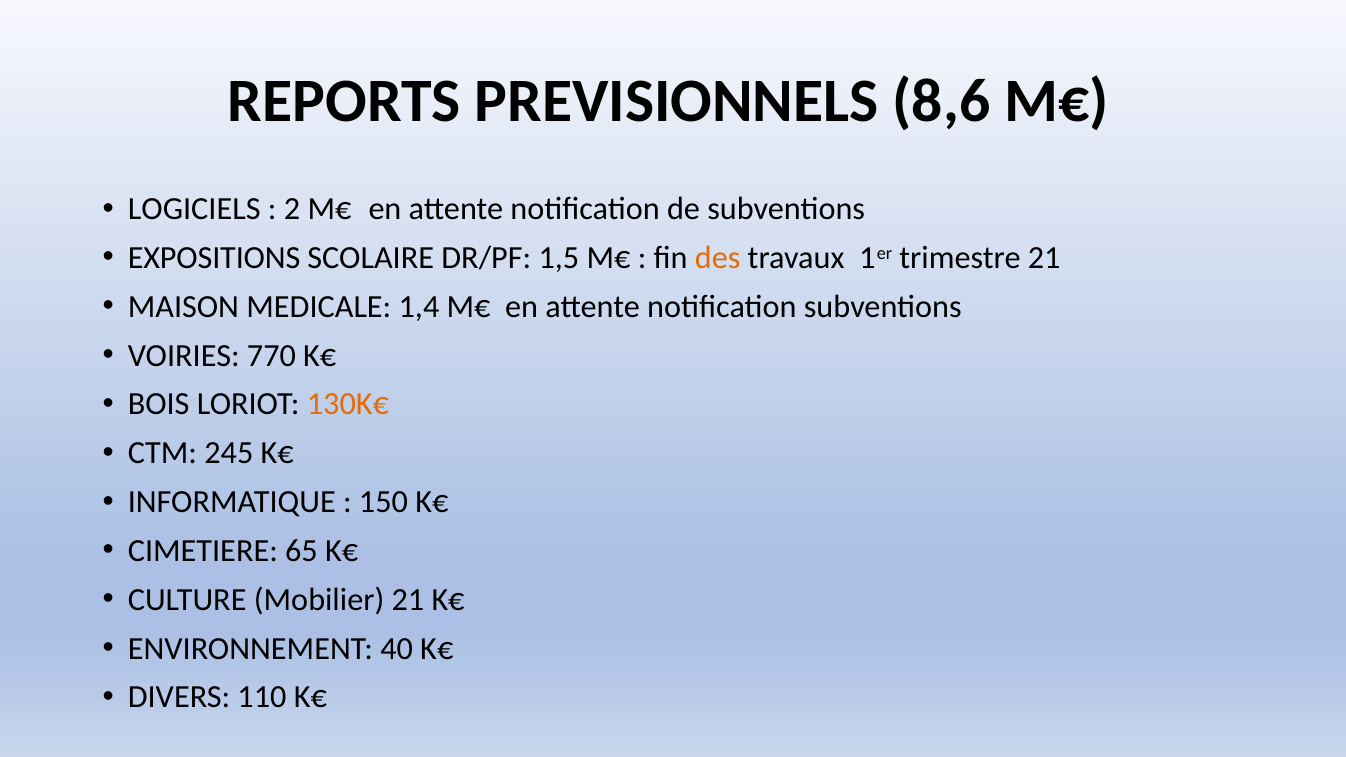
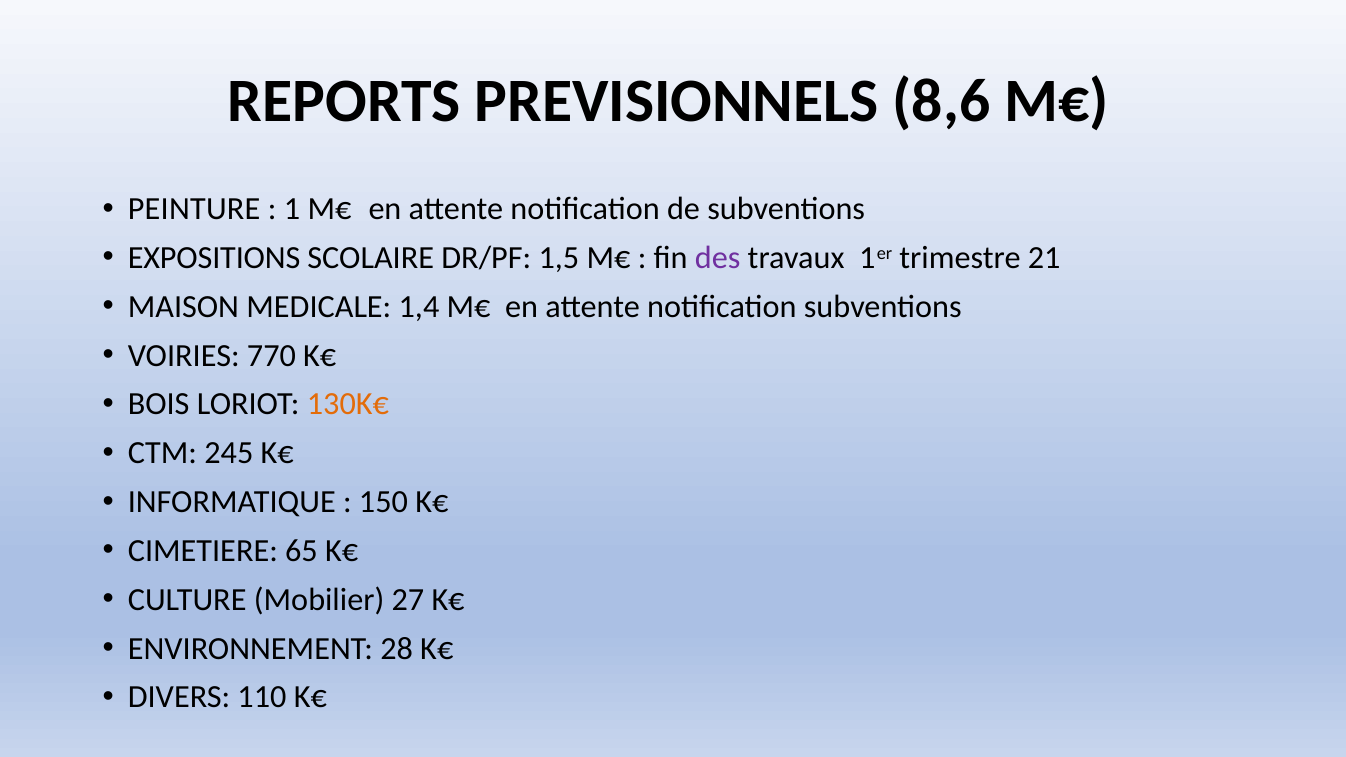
LOGICIELS: LOGICIELS -> PEINTURE
2: 2 -> 1
des colour: orange -> purple
Mobilier 21: 21 -> 27
40: 40 -> 28
